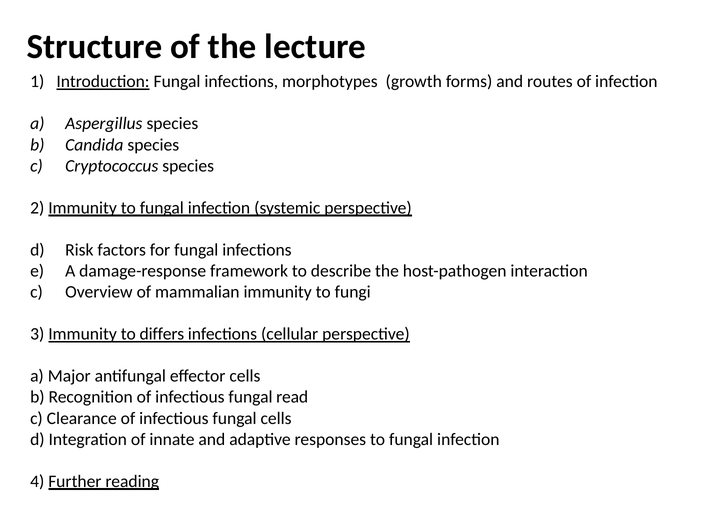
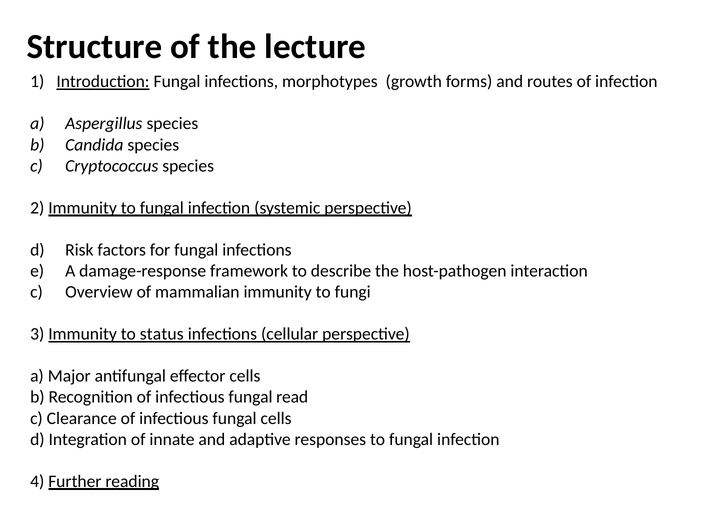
differs: differs -> status
